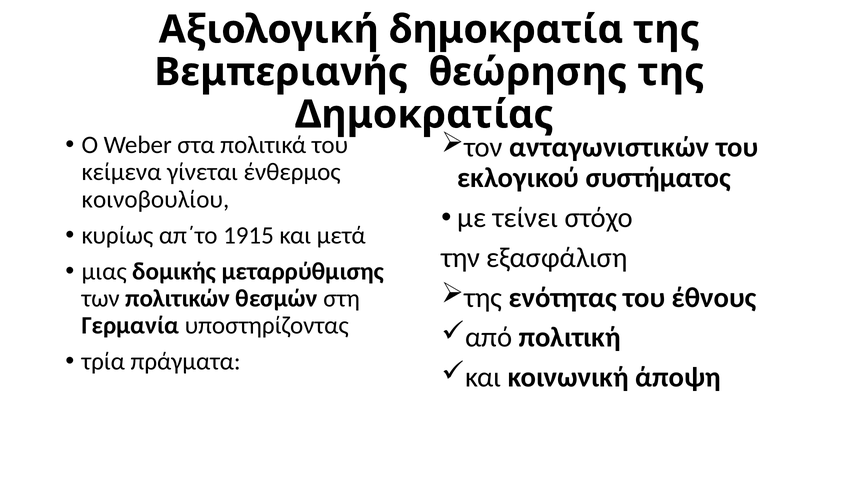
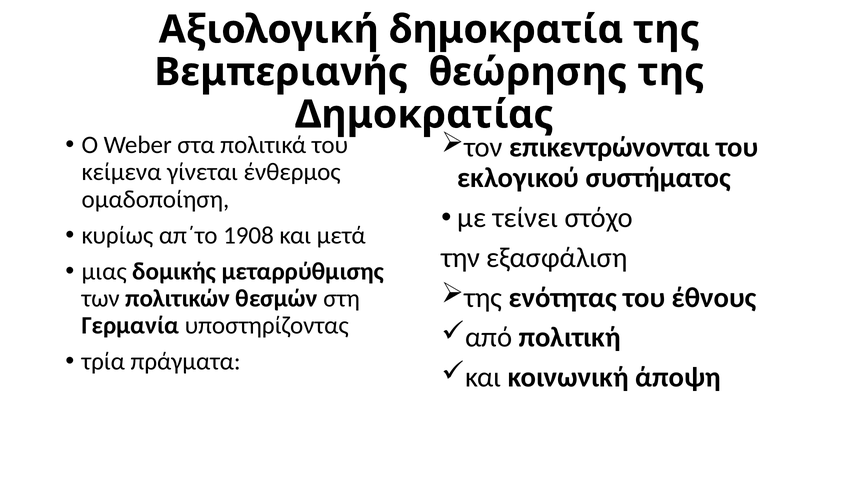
ανταγωνιστικών: ανταγωνιστικών -> επικεντρώνονται
κοινοβουλίου: κοινοβουλίου -> ομαδοποίηση
1915: 1915 -> 1908
